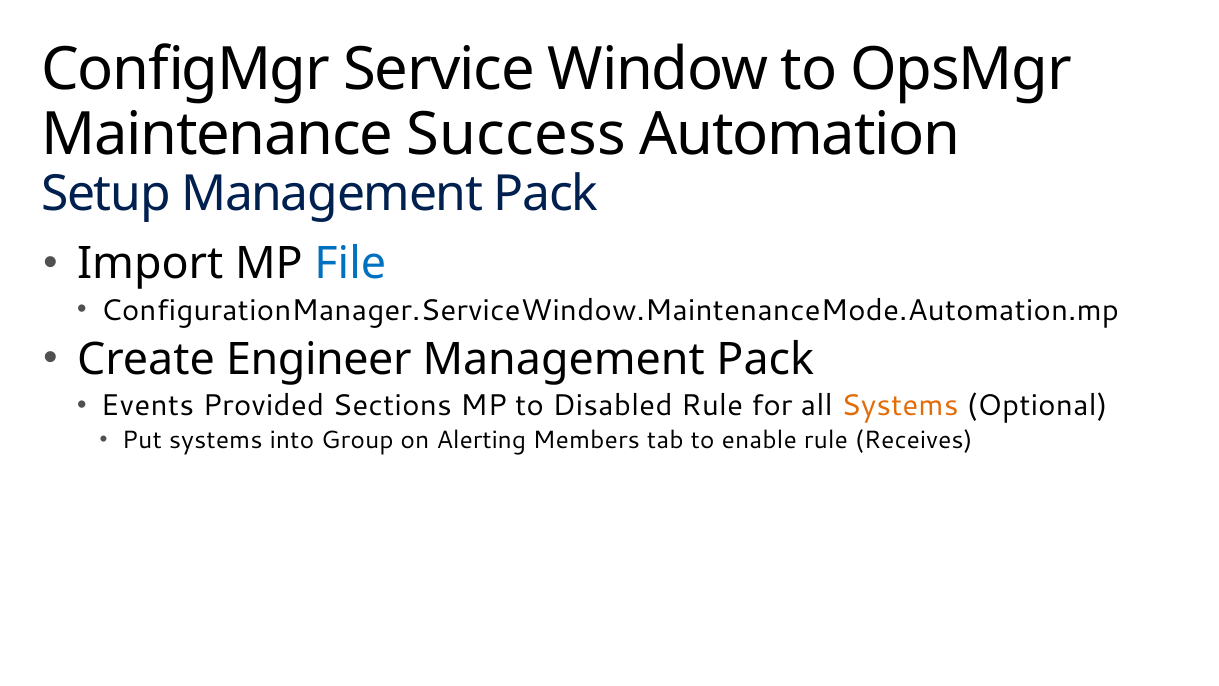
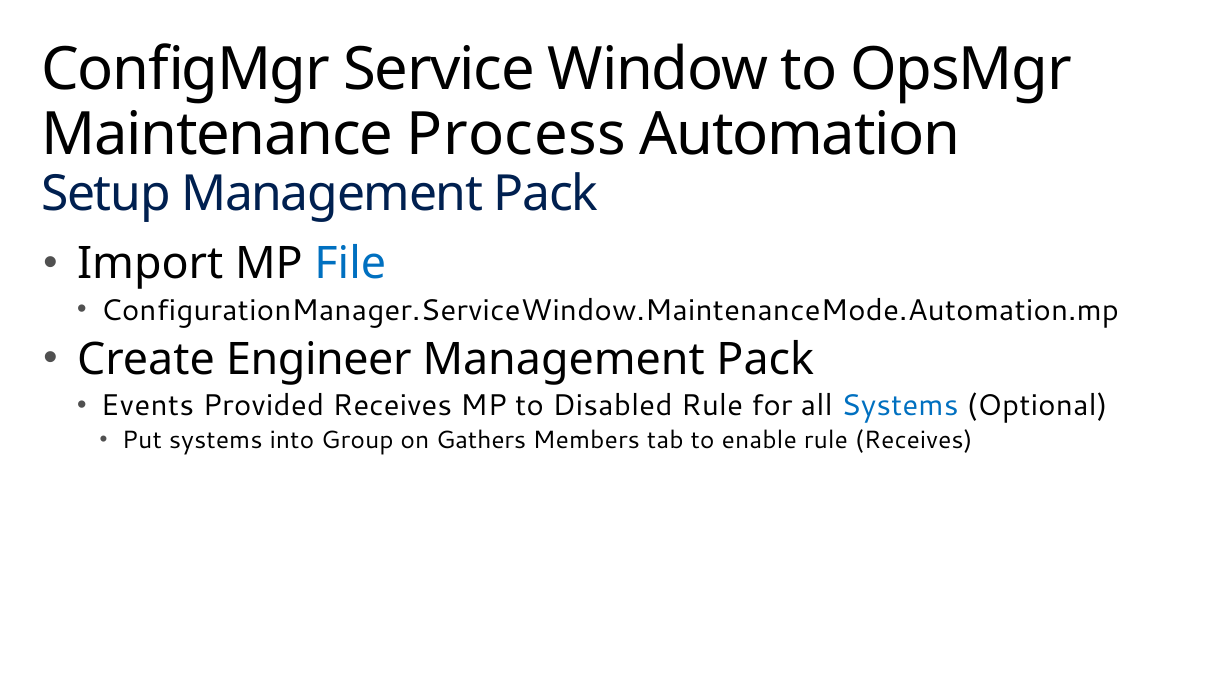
Success: Success -> Process
Provided Sections: Sections -> Receives
Systems at (900, 406) colour: orange -> blue
Alerting: Alerting -> Gathers
